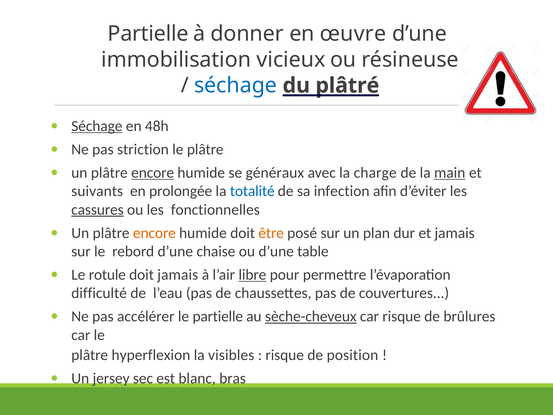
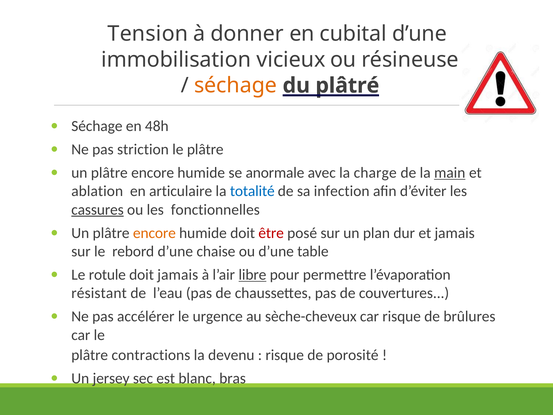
Partielle at (148, 34): Partielle -> Tension
œuvre: œuvre -> cubital
séchage at (236, 85) colour: blue -> orange
Séchage at (97, 126) underline: present -> none
encore at (153, 173) underline: present -> none
généraux: généraux -> anormale
suivants: suivants -> ablation
prolongée: prolongée -> articulaire
être colour: orange -> red
difficulté: difficulté -> résistant
le partielle: partielle -> urgence
sèche-cheveux underline: present -> none
hyperflexion: hyperflexion -> contractions
visibles: visibles -> devenu
position: position -> porosité
